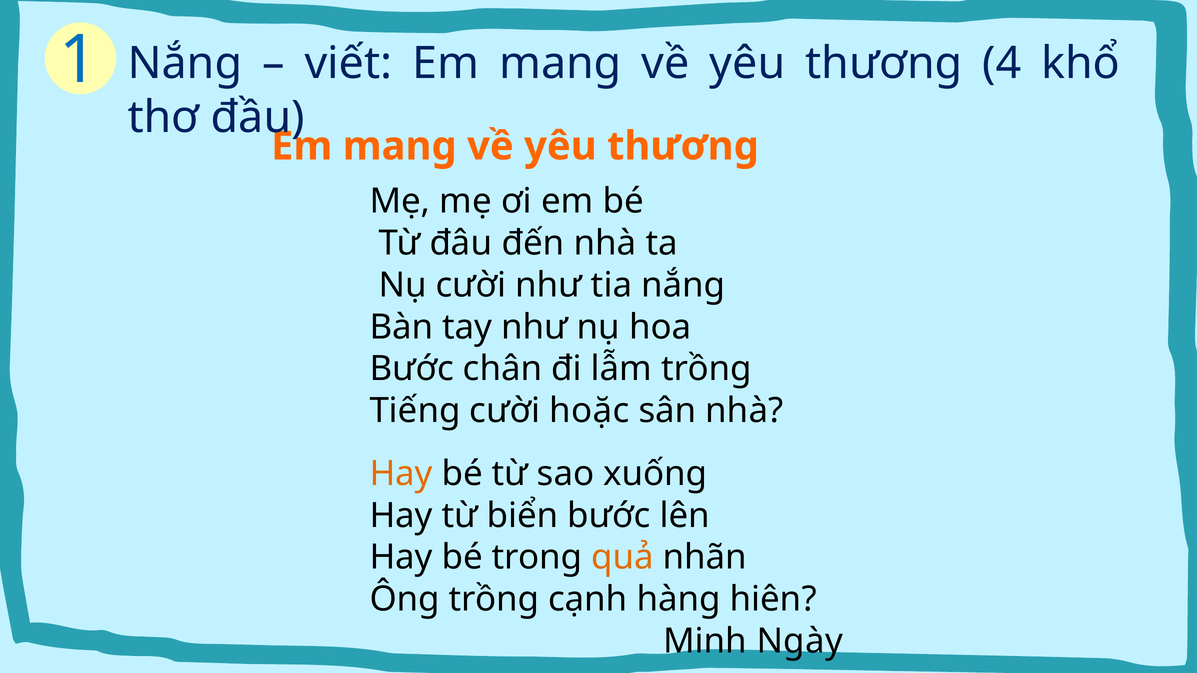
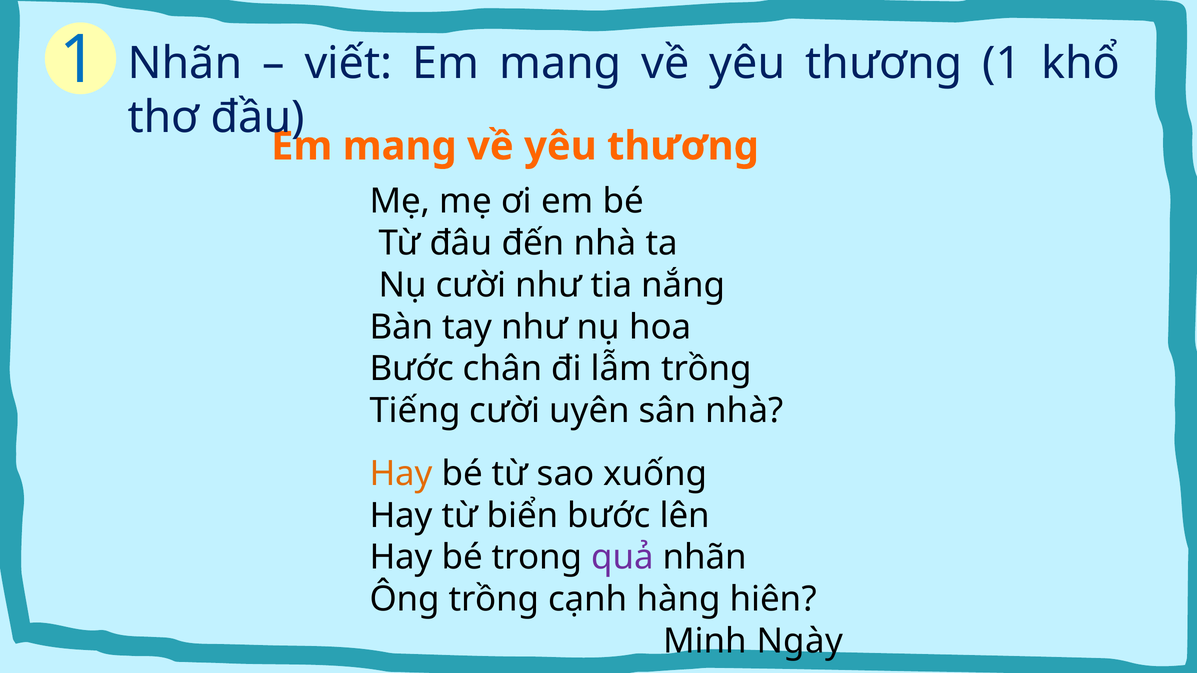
1 Nắng: Nắng -> Nhãn
4 at (1002, 63): 4 -> 1
hoặc: hoặc -> uyên
quả colour: orange -> purple
